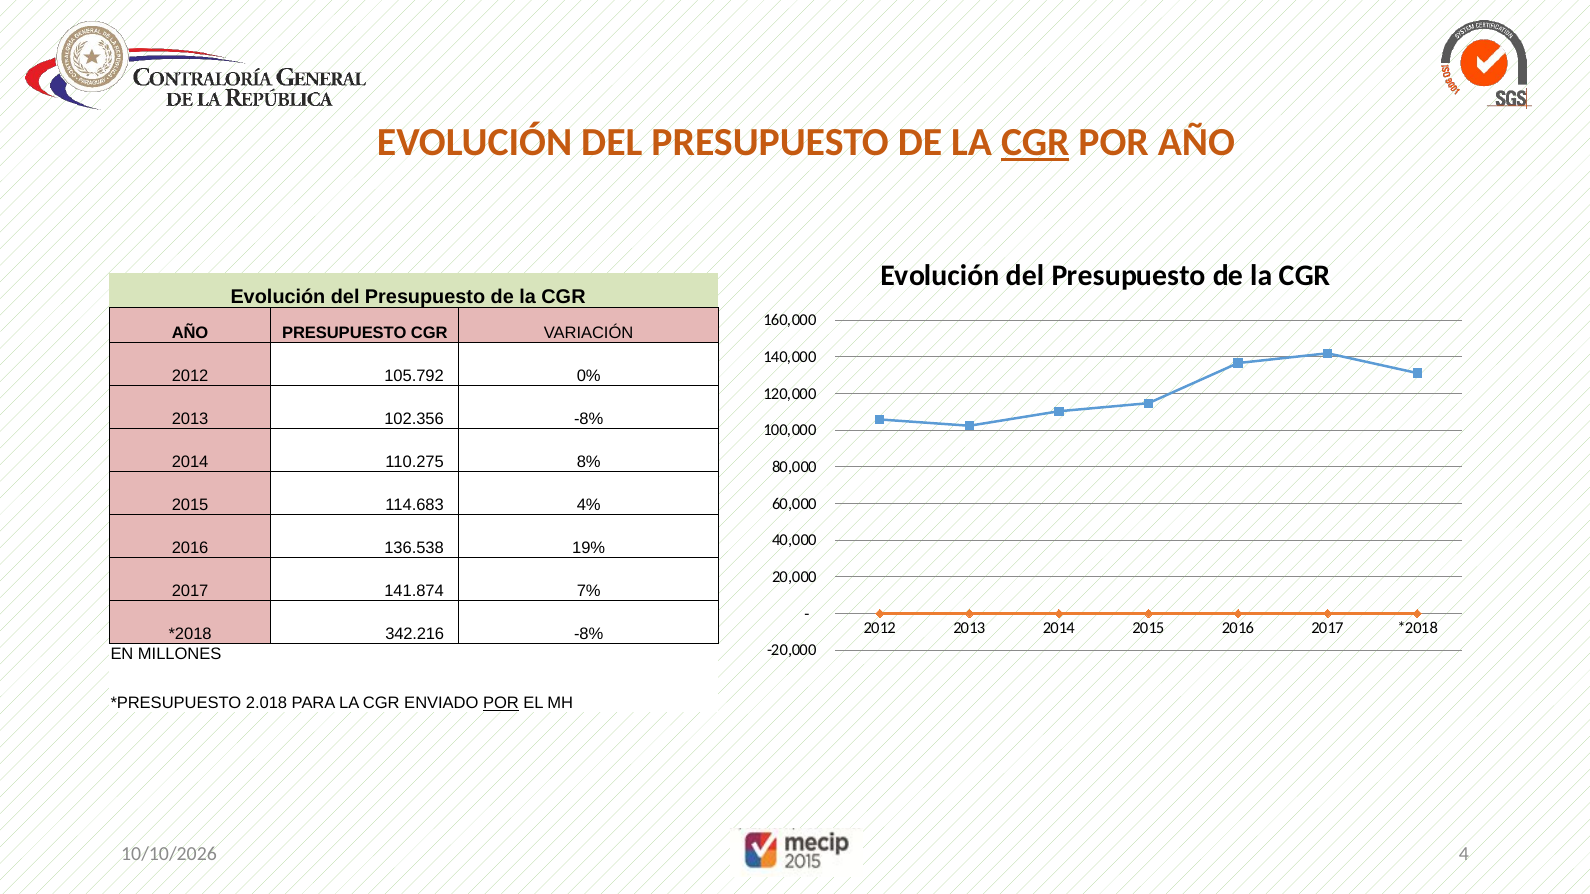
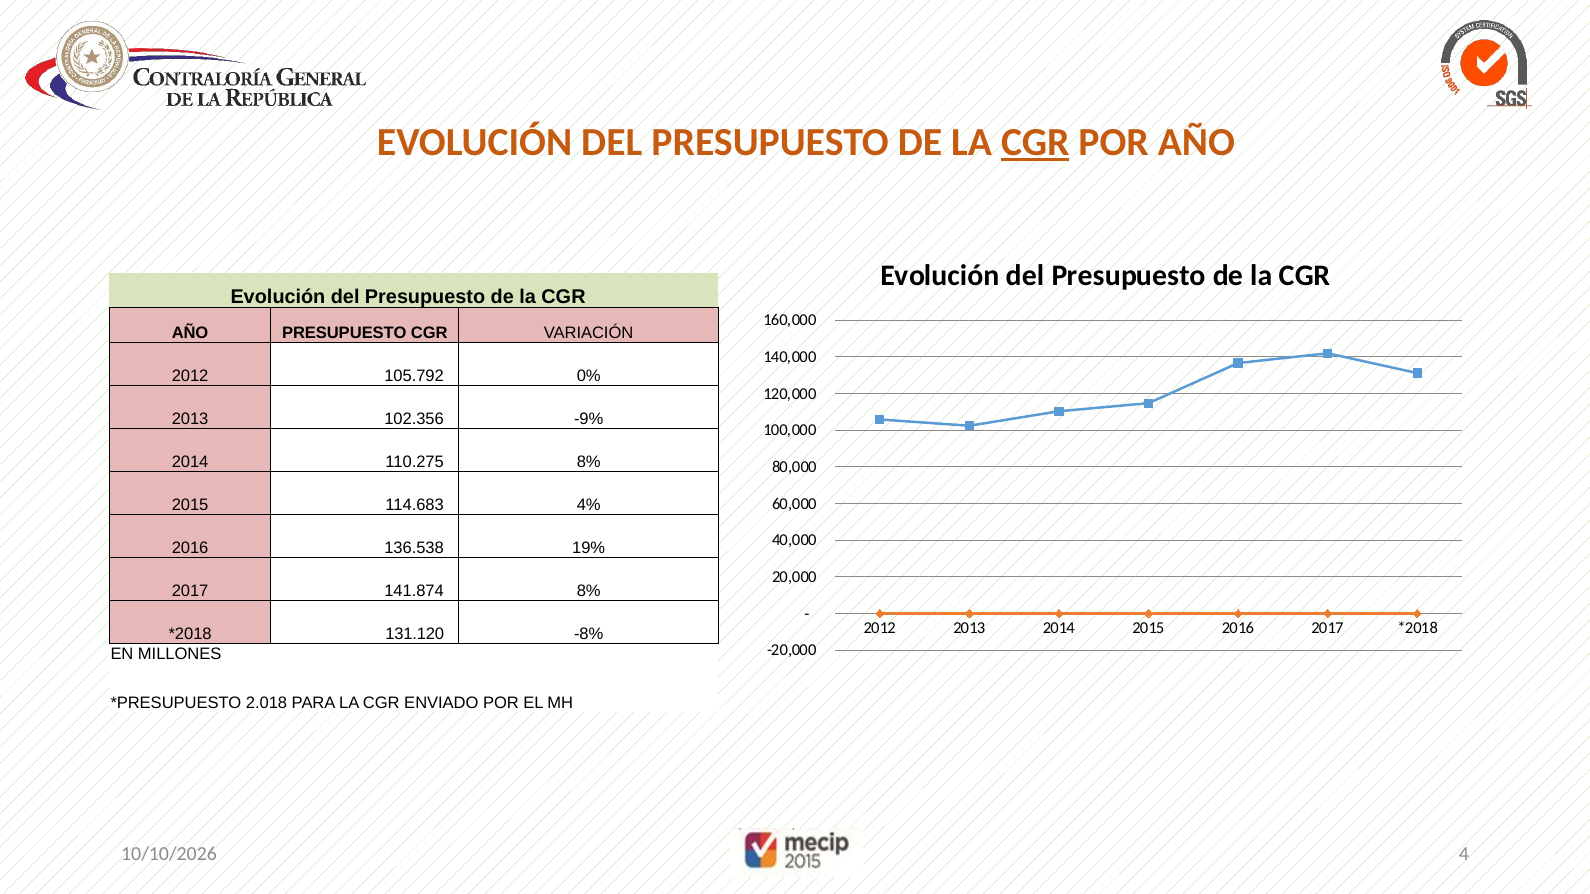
102.356 -8%: -8% -> -9%
141.874 7%: 7% -> 8%
342.216: 342.216 -> 131.120
POR at (501, 703) underline: present -> none
